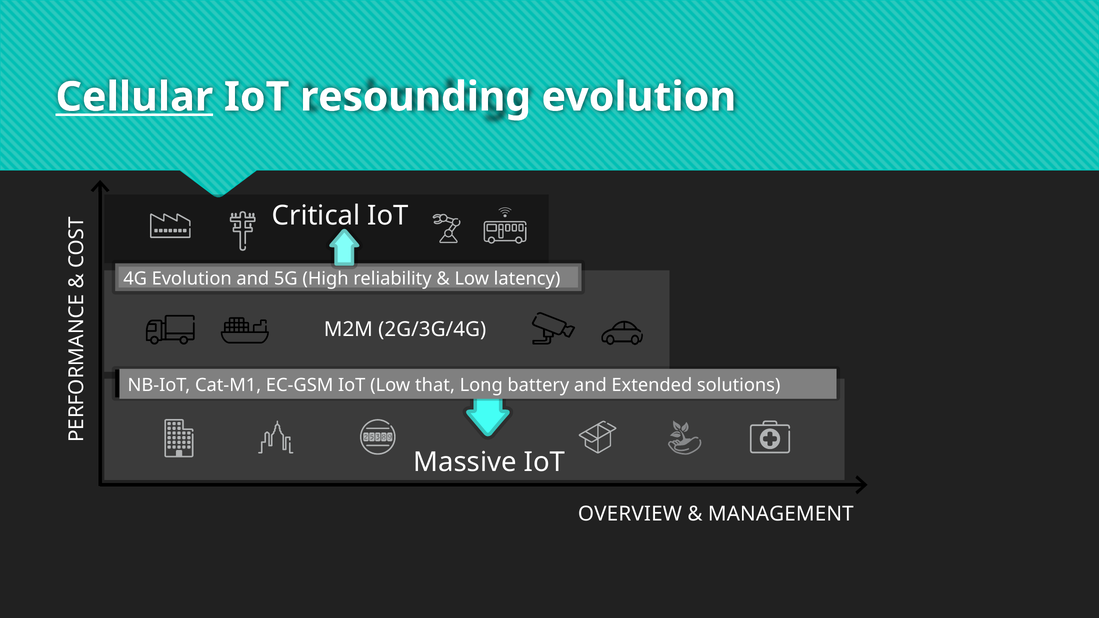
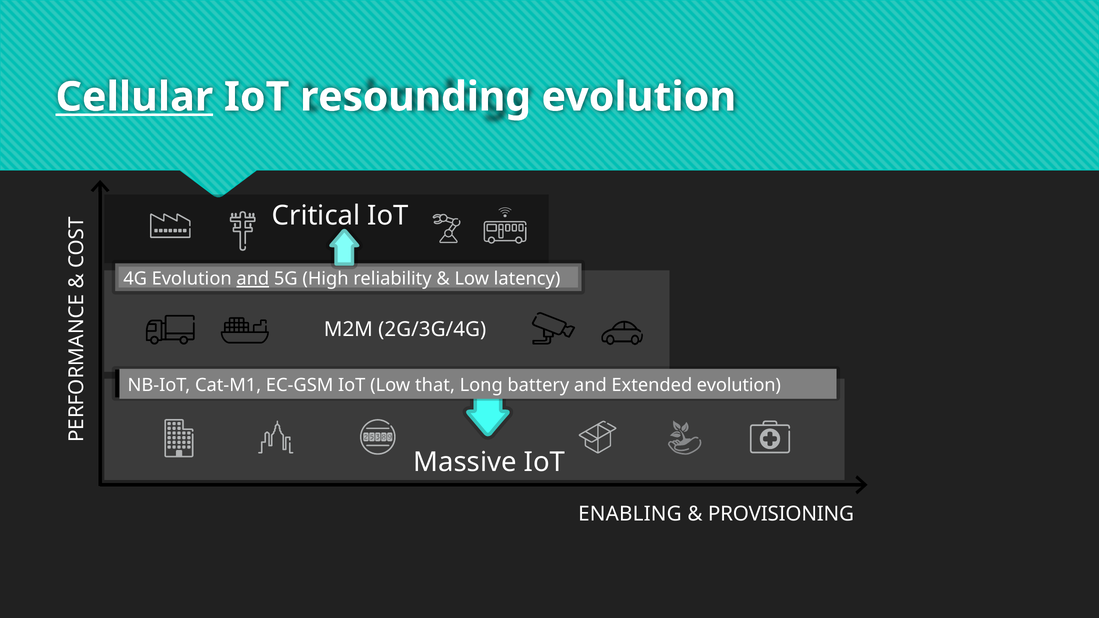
and at (253, 279) underline: none -> present
Extended solutions: solutions -> evolution
OVERVIEW: OVERVIEW -> ENABLING
MANAGEMENT: MANAGEMENT -> PROVISIONING
